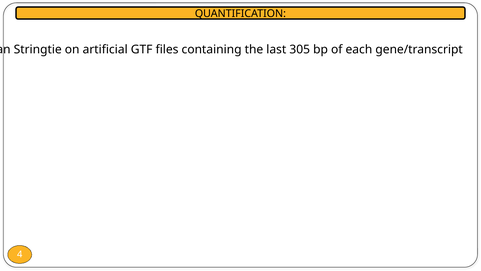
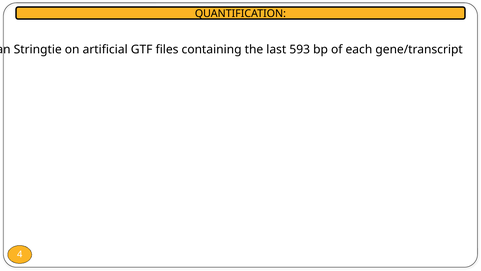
305: 305 -> 593
